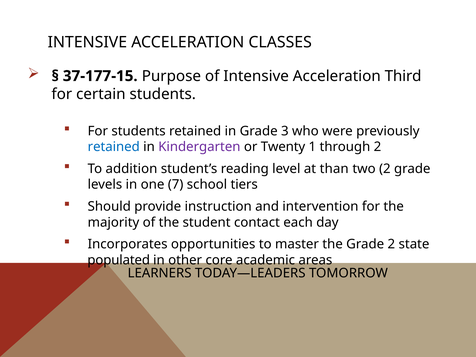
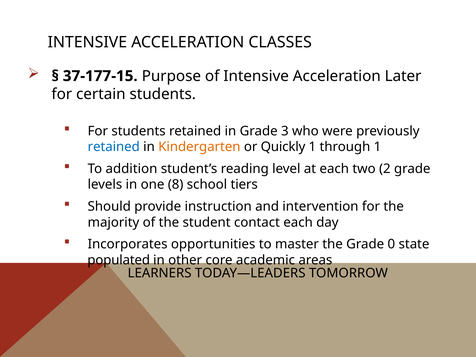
Third: Third -> Later
Kindergarten colour: purple -> orange
Twenty: Twenty -> Quickly
through 2: 2 -> 1
at than: than -> each
7: 7 -> 8
Grade 2: 2 -> 0
